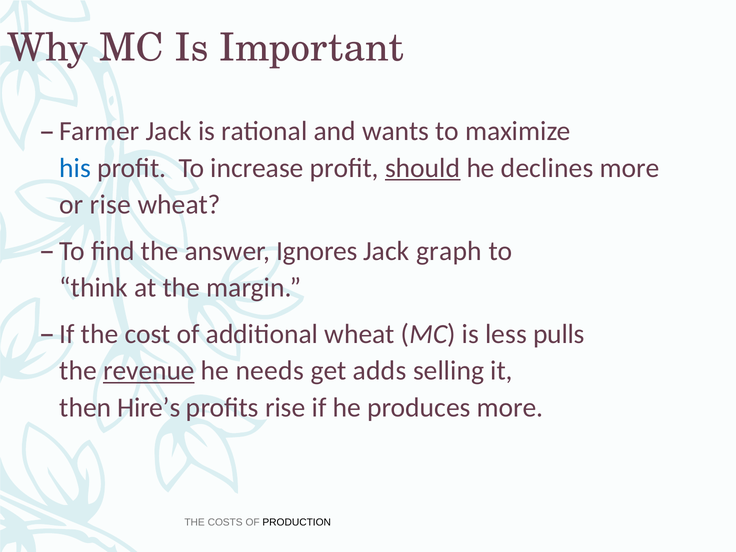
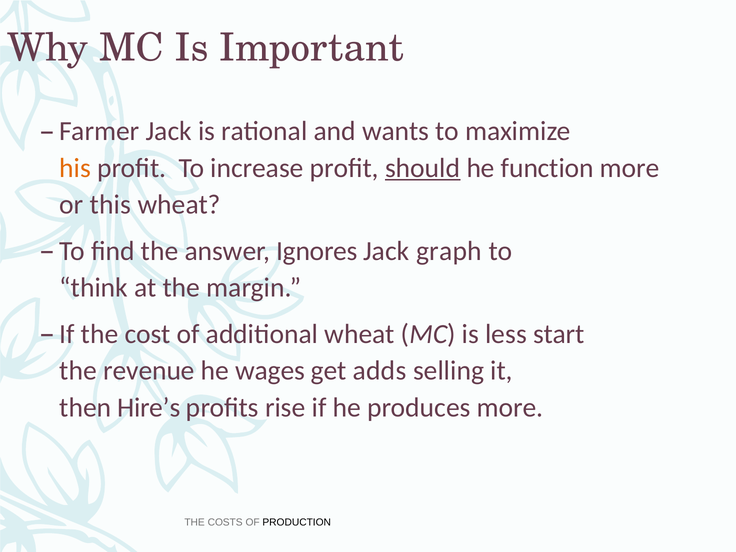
his colour: blue -> orange
declines: declines -> function
or rise: rise -> this
pulls: pulls -> start
revenue underline: present -> none
needs: needs -> wages
